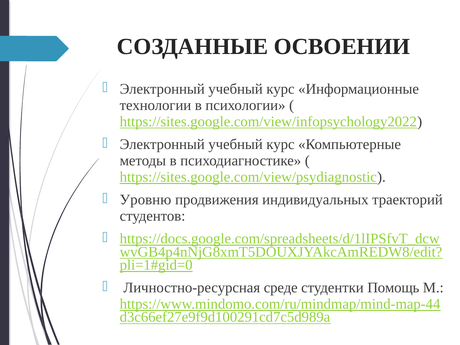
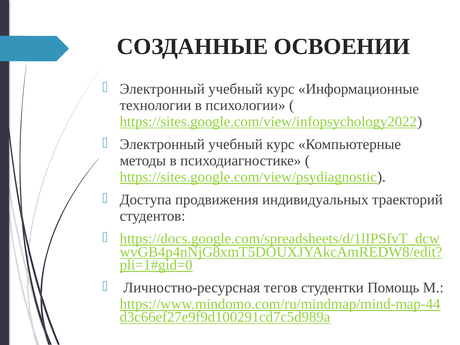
Уровню: Уровню -> Доступа
среде: среде -> тегов
